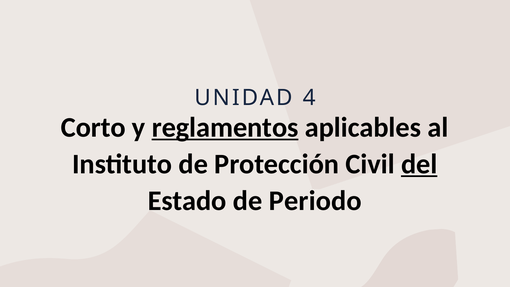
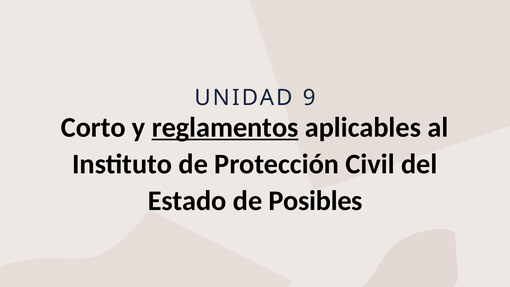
4: 4 -> 9
del underline: present -> none
Periodo: Periodo -> Posibles
